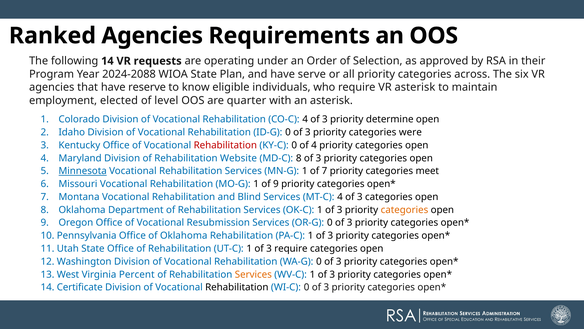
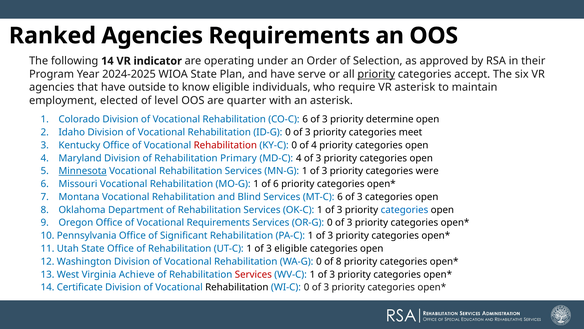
requests: requests -> indicator
2024-2088: 2024-2088 -> 2024-2025
priority at (376, 74) underline: none -> present
across: across -> accept
reserve: reserve -> outside
CO-C 4: 4 -> 6
were: were -> meet
Website: Website -> Primary
MD-C 8: 8 -> 4
MN-G 1 of 7: 7 -> 3
meet: meet -> were
of 9: 9 -> 6
MT-C 4: 4 -> 6
categories at (404, 210) colour: orange -> blue
Vocational Resubmission: Resubmission -> Requirements
of Oklahoma: Oklahoma -> Significant
3 require: require -> eligible
WA-G 0 of 3: 3 -> 8
Percent: Percent -> Achieve
Services at (253, 274) colour: orange -> red
